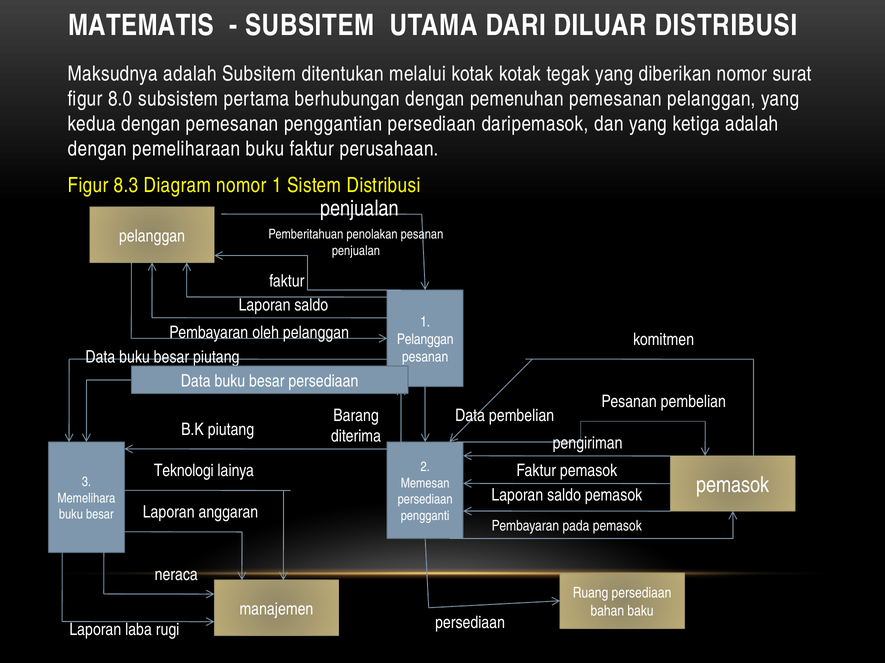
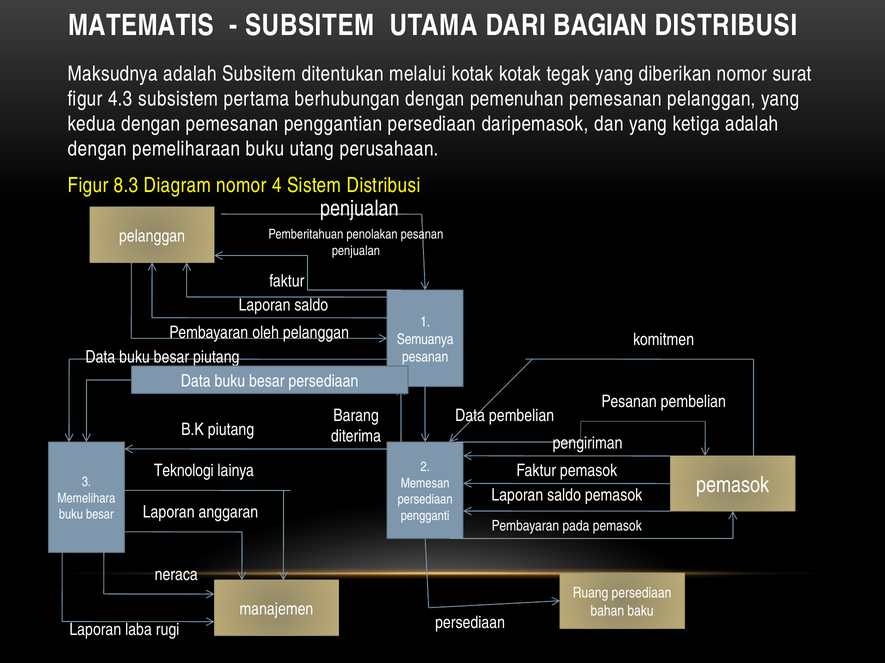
DILUAR: DILUAR -> BAGIAN
8.0: 8.0 -> 4.3
buku faktur: faktur -> utang
nomor 1: 1 -> 4
Pelanggan at (425, 340): Pelanggan -> Semuanya
